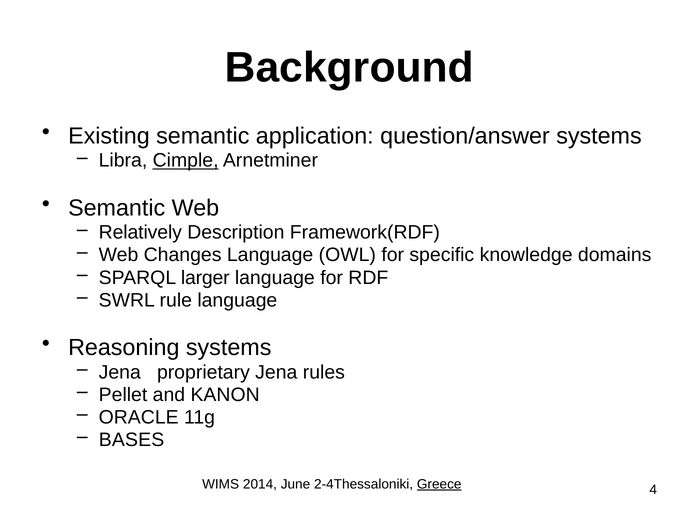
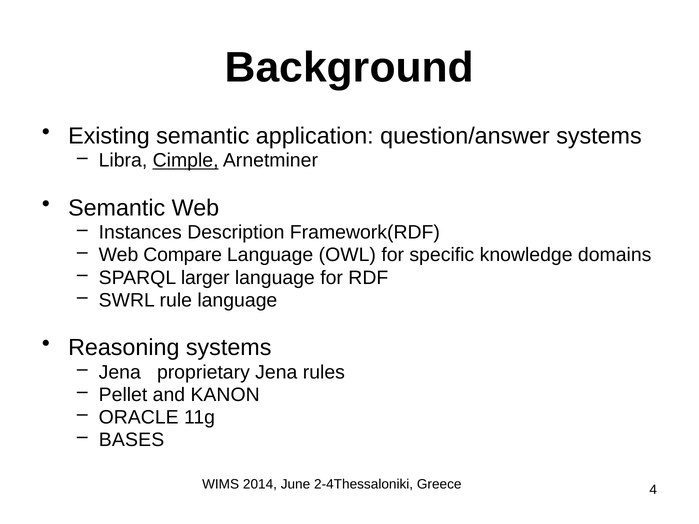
Relatively: Relatively -> Instances
Changes: Changes -> Compare
Greece underline: present -> none
